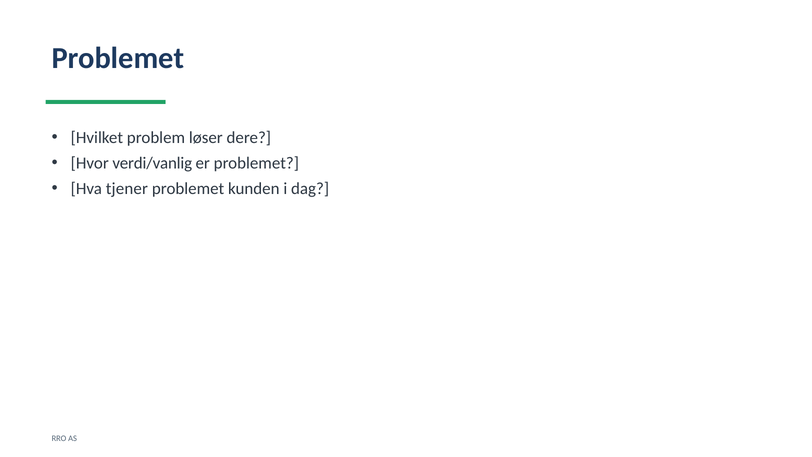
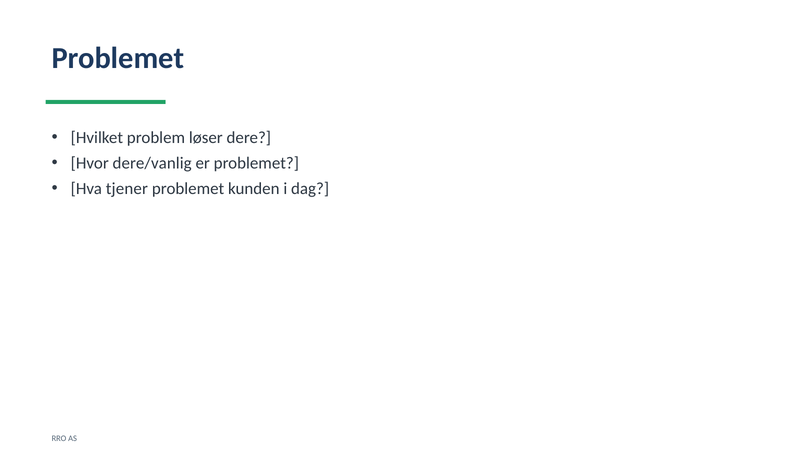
verdi/vanlig: verdi/vanlig -> dere/vanlig
